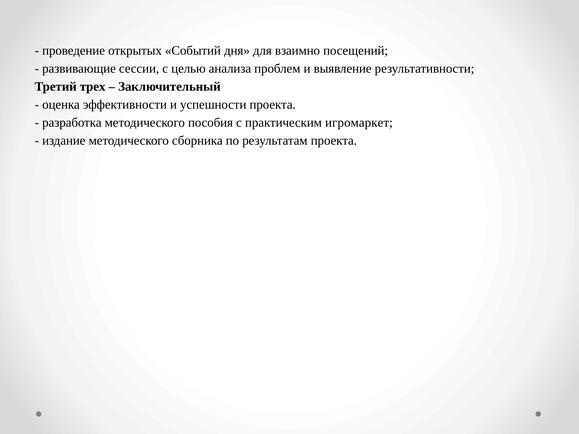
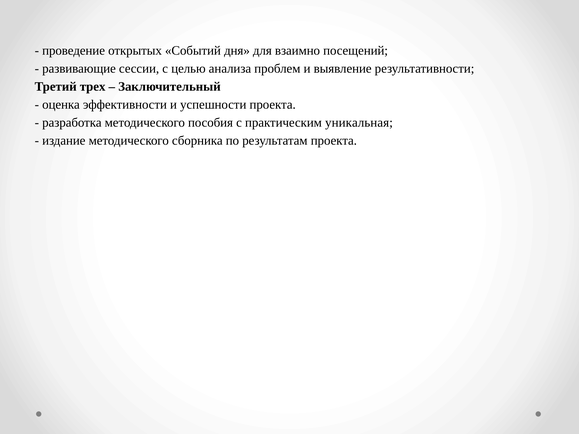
игромаркет: игромаркет -> уникальная
